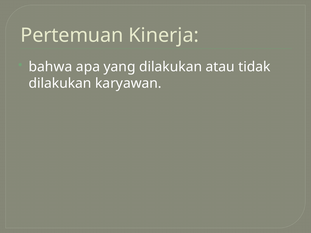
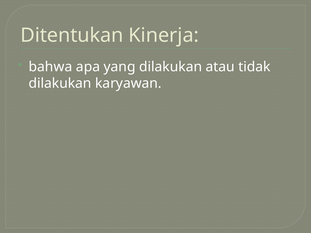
Pertemuan: Pertemuan -> Ditentukan
